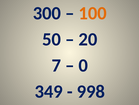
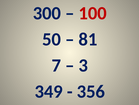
100 colour: orange -> red
20: 20 -> 81
0: 0 -> 3
998: 998 -> 356
